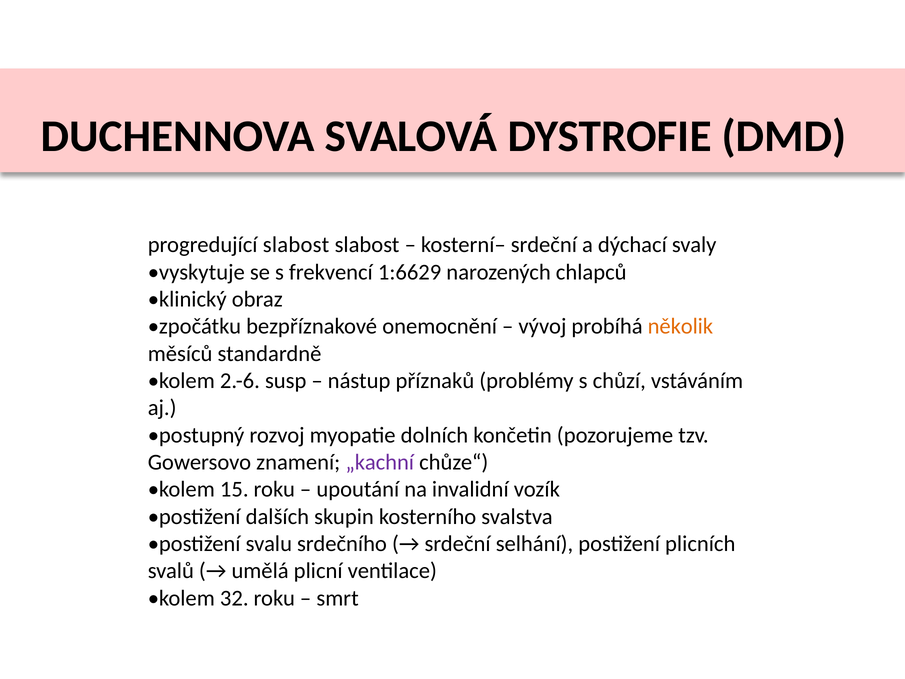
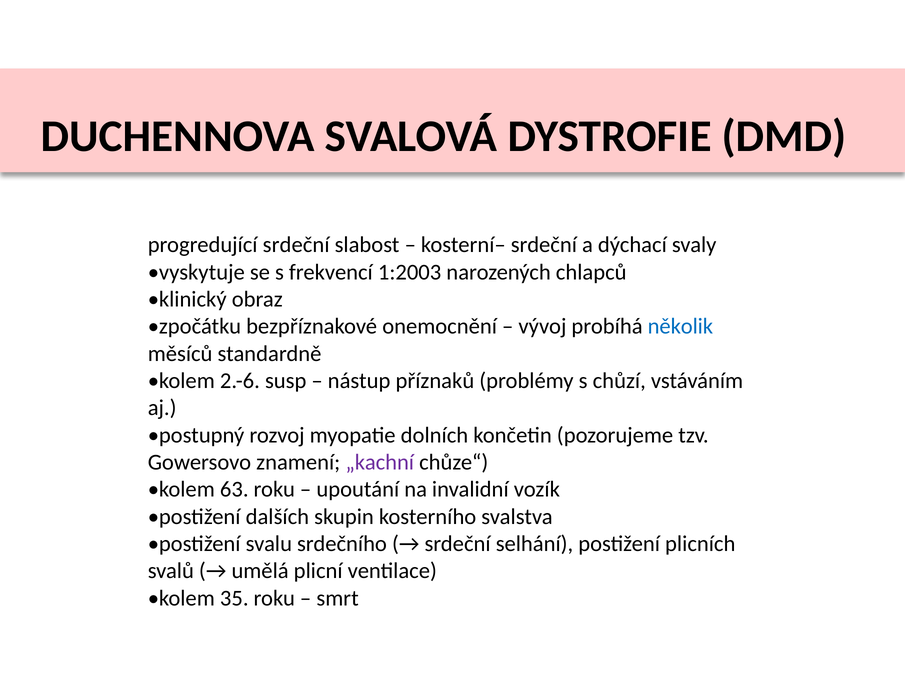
progredující slabost: slabost -> srdeční
1:6629: 1:6629 -> 1:2003
několik colour: orange -> blue
15: 15 -> 63
32: 32 -> 35
